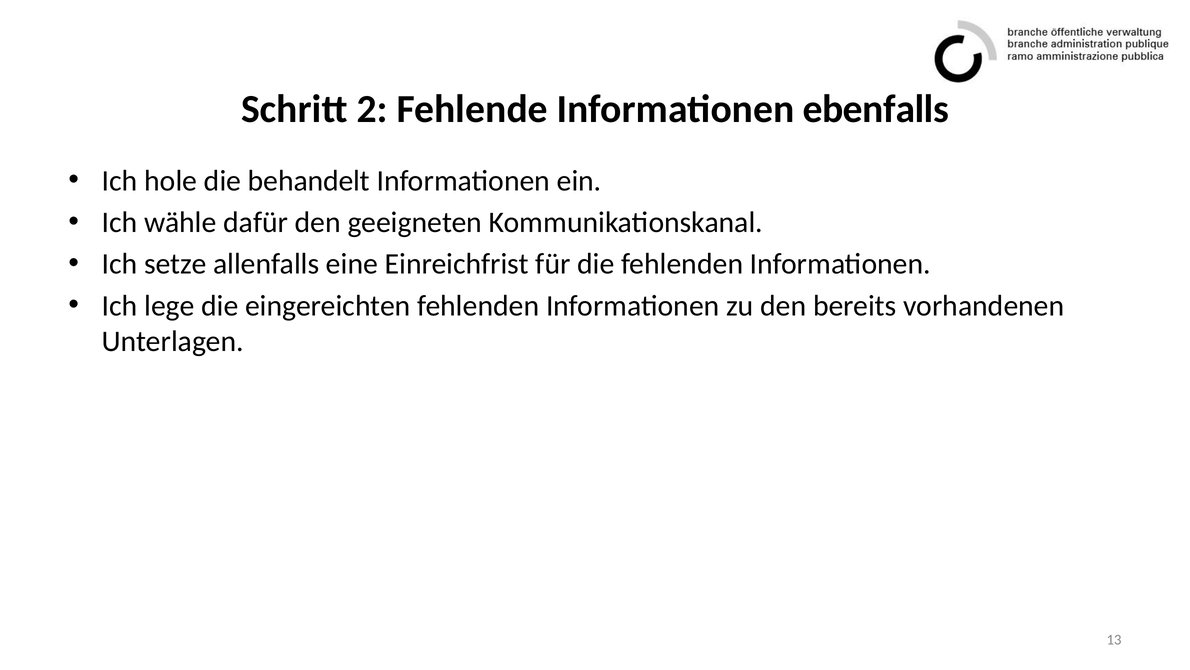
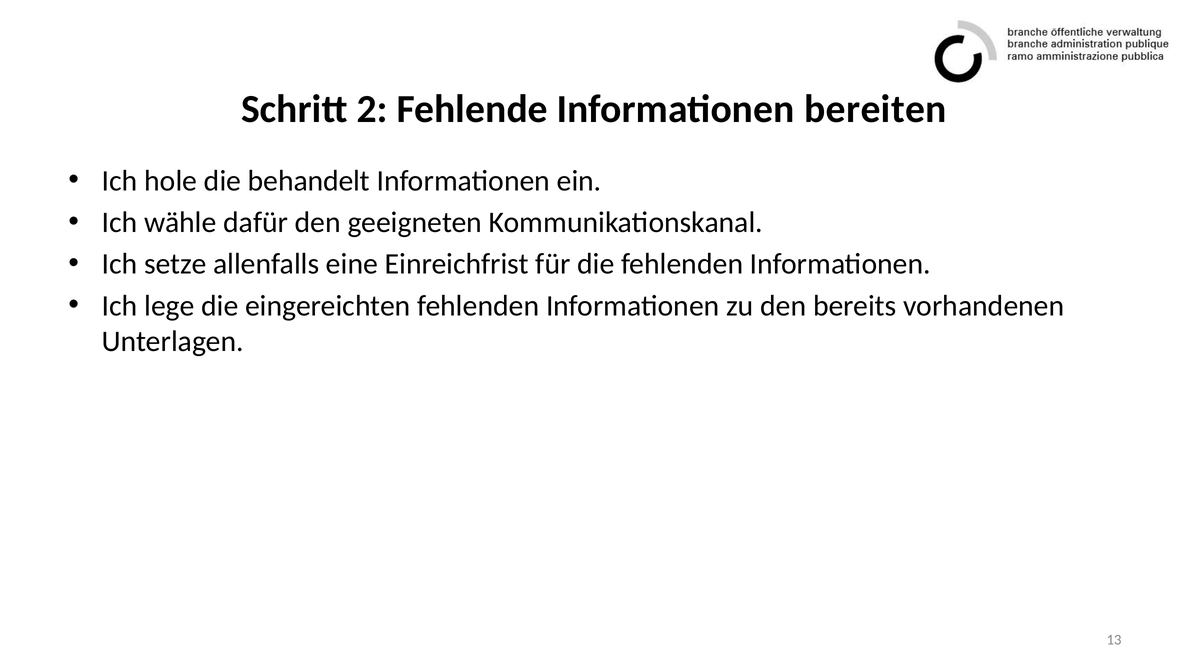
ebenfalls: ebenfalls -> bereiten
